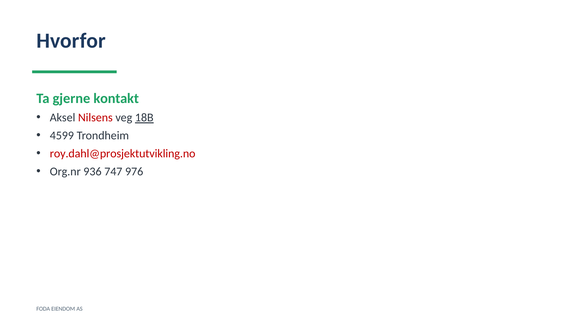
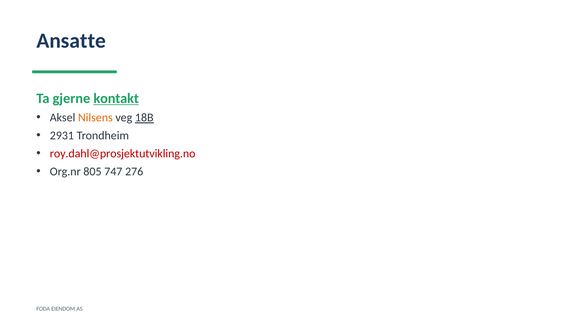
Hvorfor: Hvorfor -> Ansatte
kontakt underline: none -> present
Nilsens colour: red -> orange
4599: 4599 -> 2931
936: 936 -> 805
976: 976 -> 276
